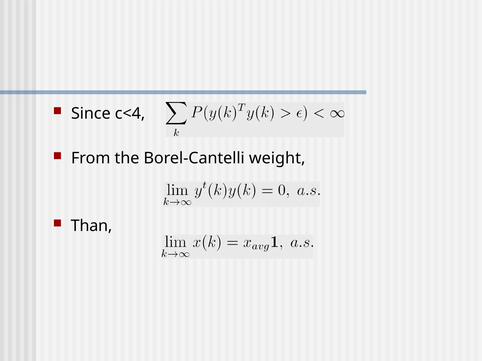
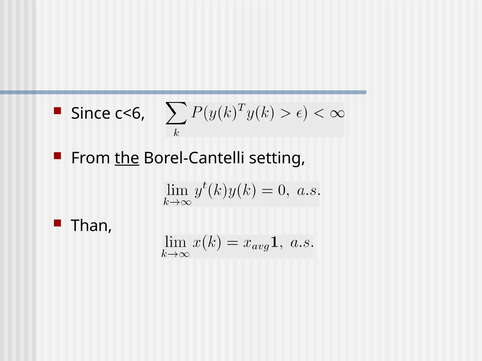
c<4: c<4 -> c<6
the underline: none -> present
weight: weight -> setting
